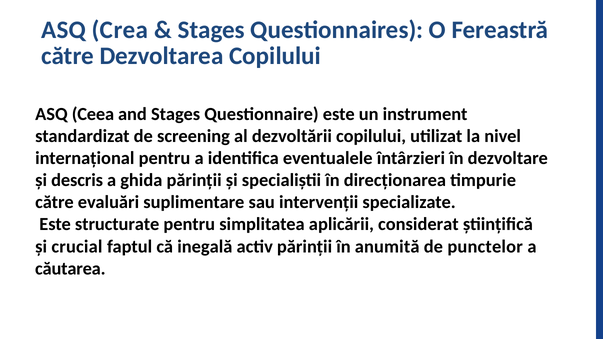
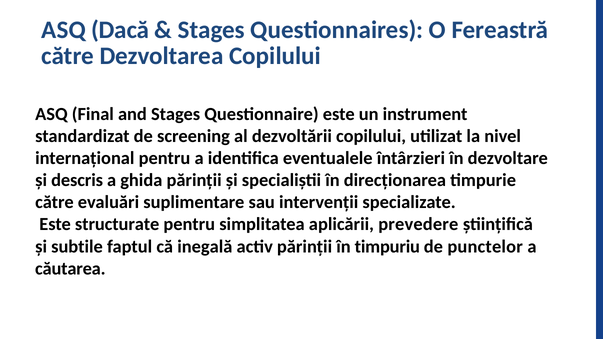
Crea: Crea -> Dacă
Ceea: Ceea -> Final
considerat: considerat -> prevedere
crucial: crucial -> subtile
anumită: anumită -> timpuriu
